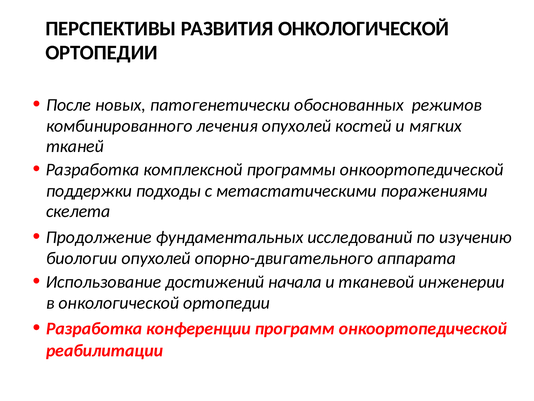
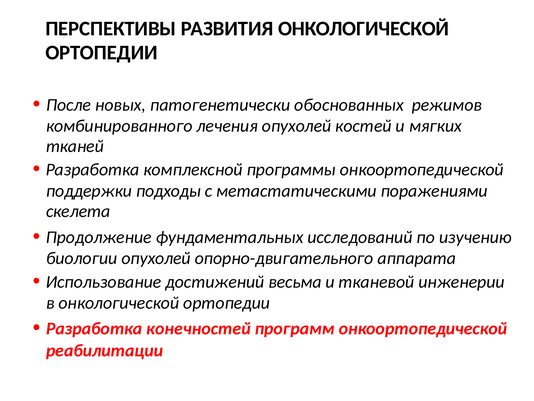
начала: начала -> весьма
конференции: конференции -> конечностей
